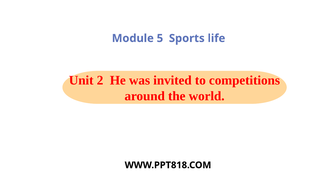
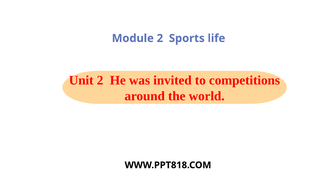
Module 5: 5 -> 2
